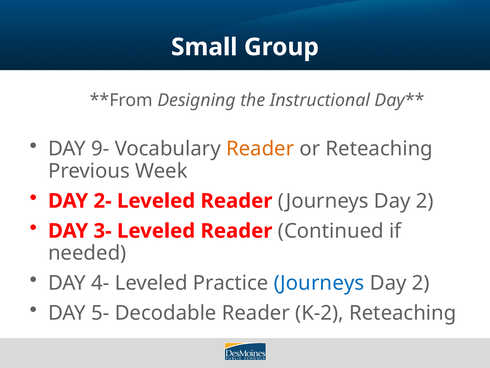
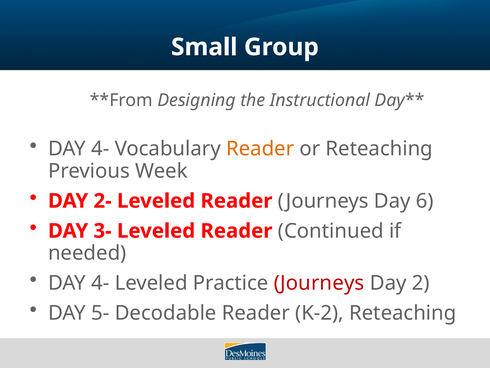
9- at (100, 149): 9- -> 4-
Reader Journeys Day 2: 2 -> 6
Journeys at (319, 283) colour: blue -> red
